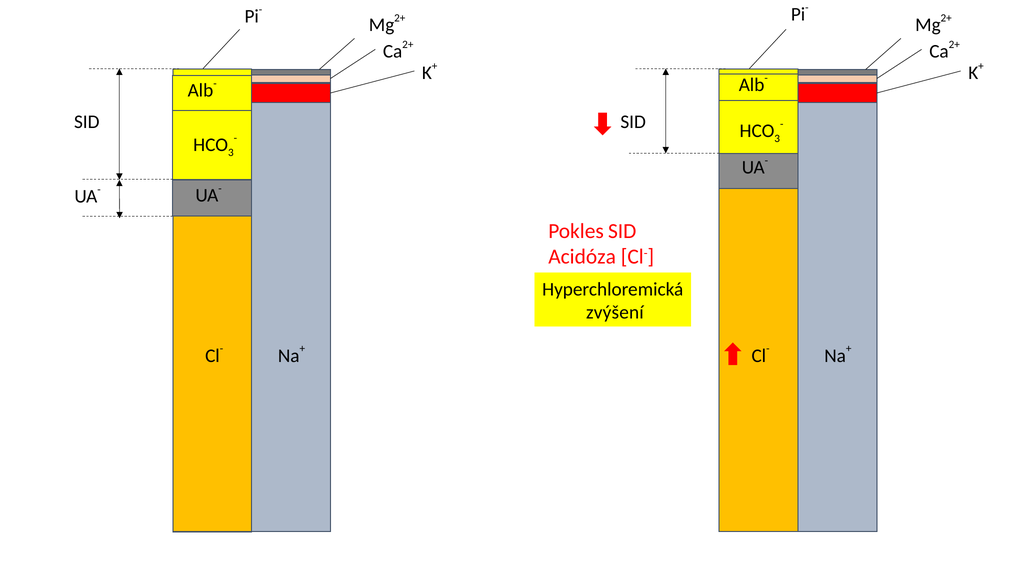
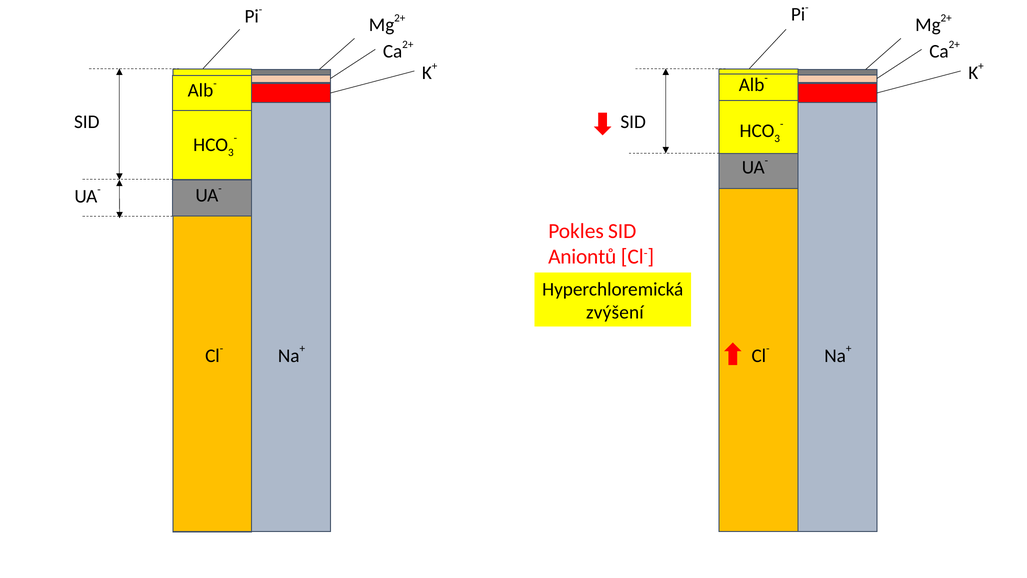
Acidóza: Acidóza -> Aniontů
